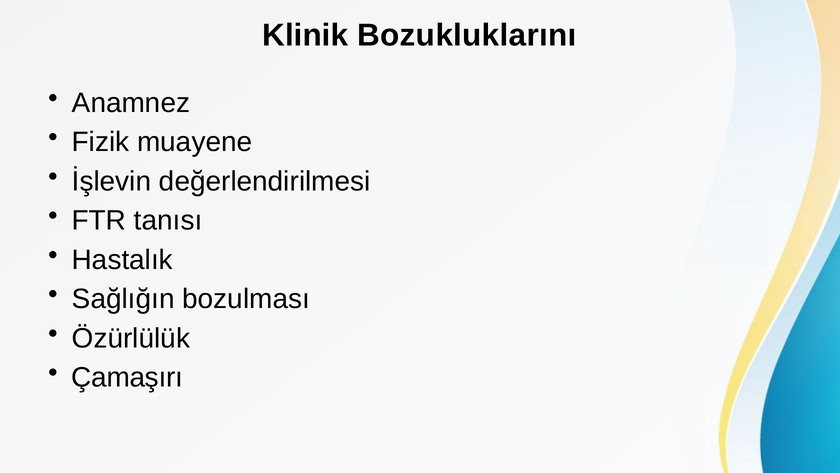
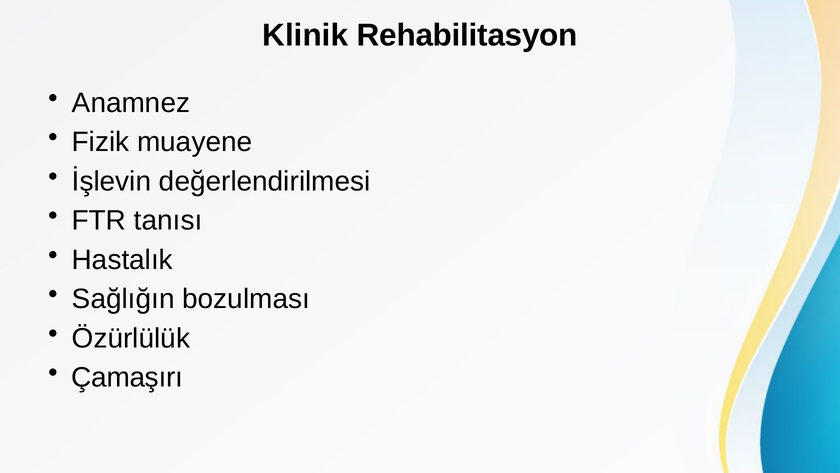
Bozukluklarını: Bozukluklarını -> Rehabilitasyon
